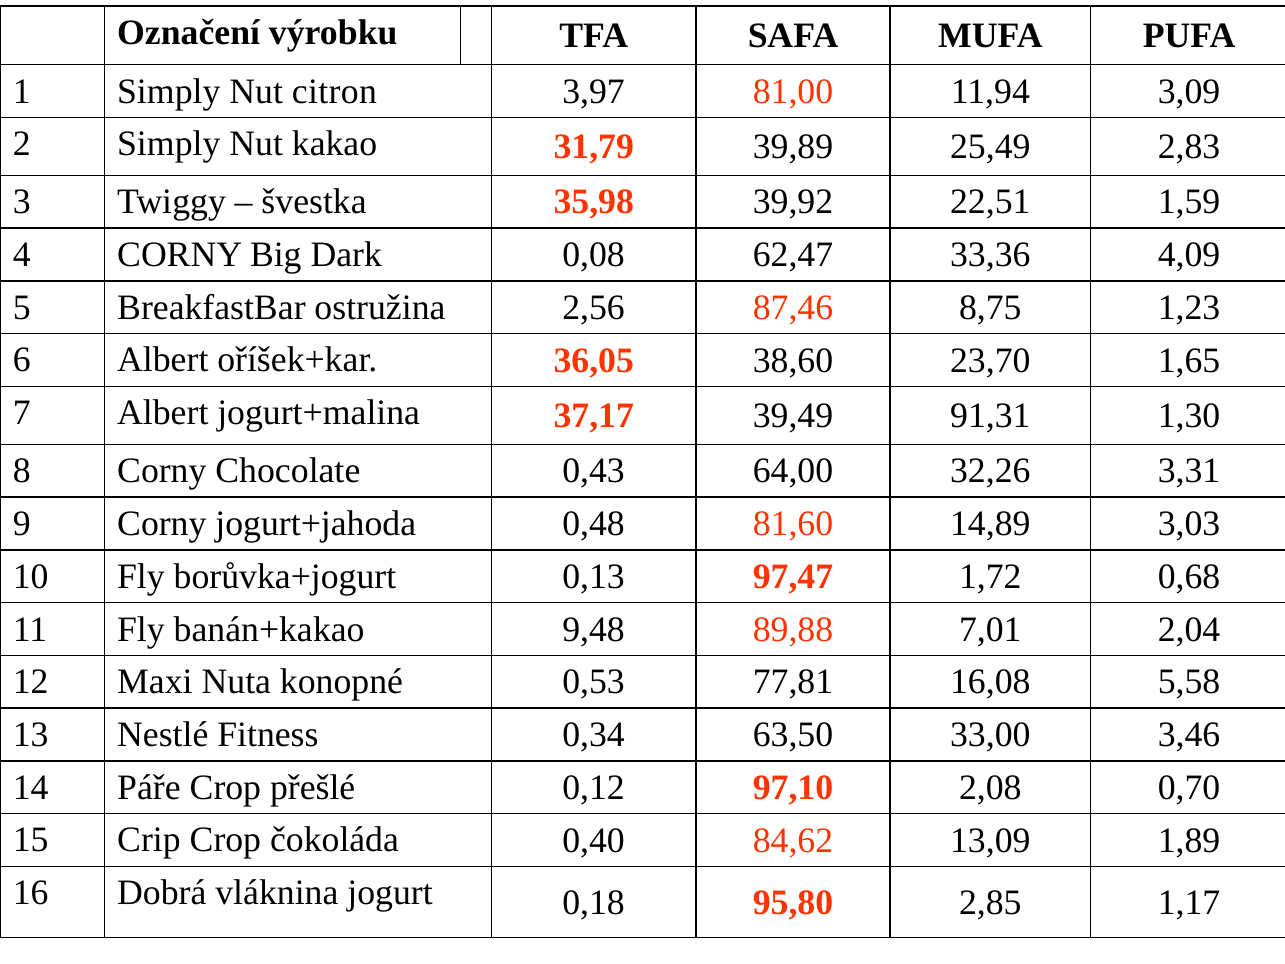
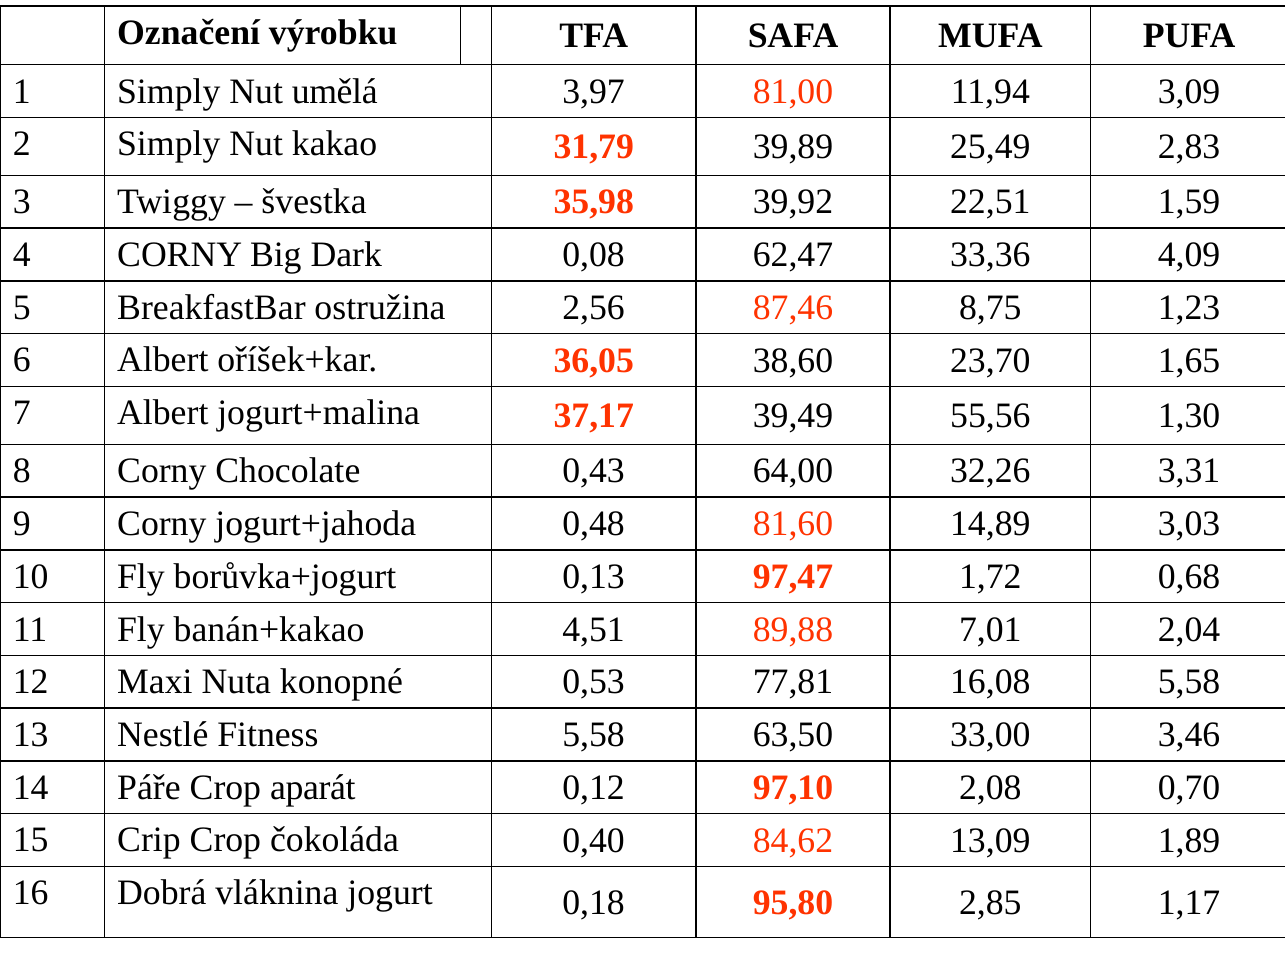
citron: citron -> umělá
91,31: 91,31 -> 55,56
9,48: 9,48 -> 4,51
Fitness 0,34: 0,34 -> 5,58
přešlé: přešlé -> aparát
